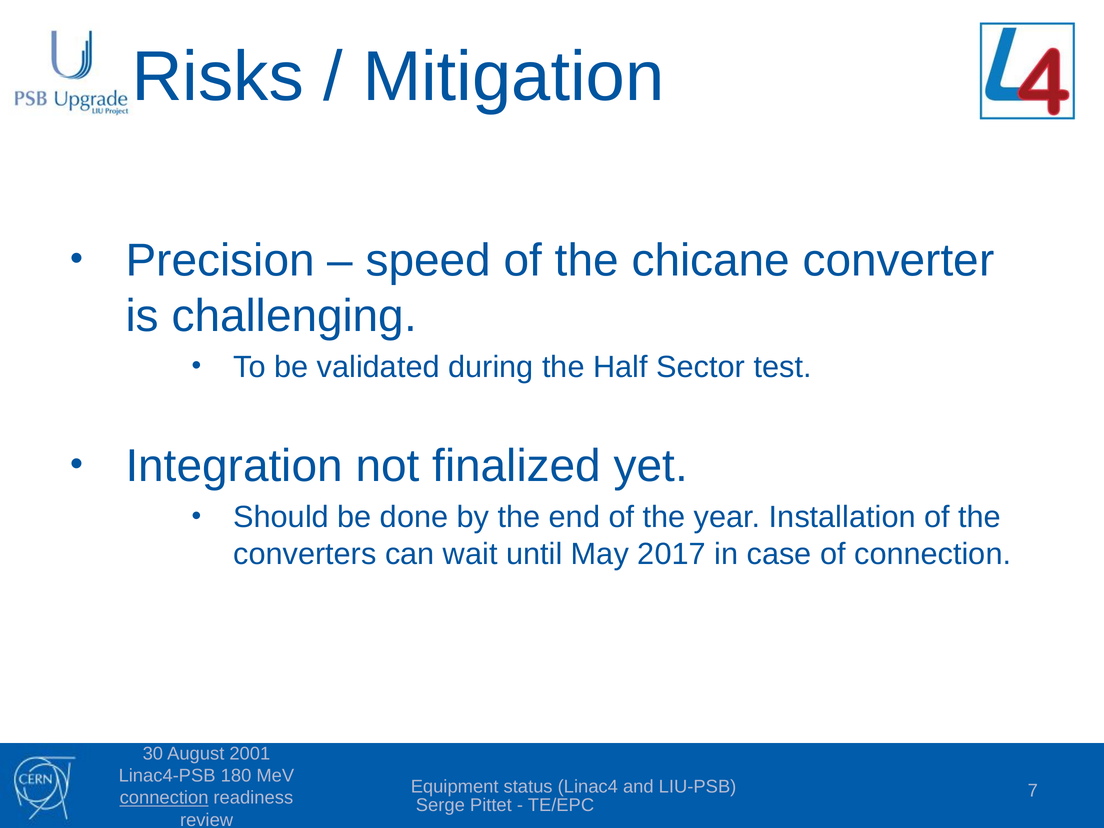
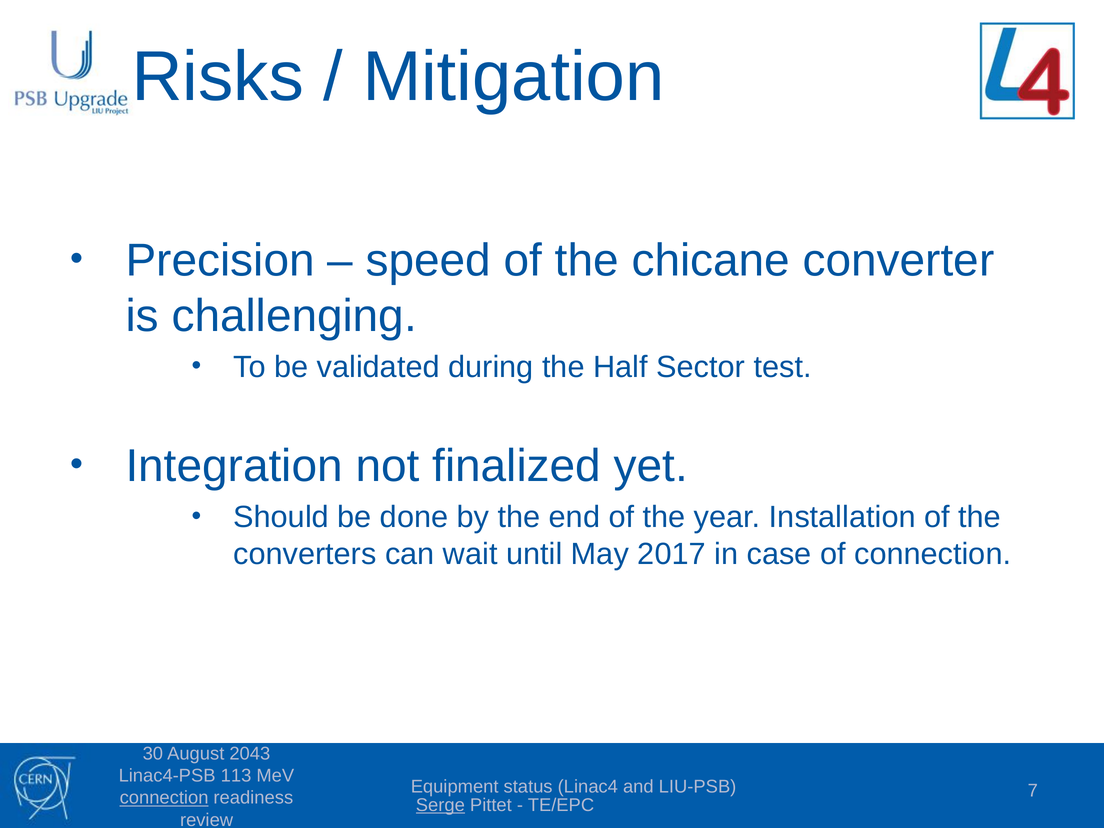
2001: 2001 -> 2043
180: 180 -> 113
Serge underline: none -> present
